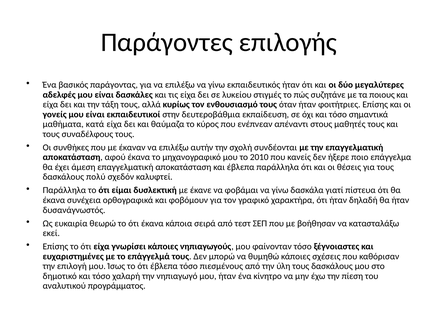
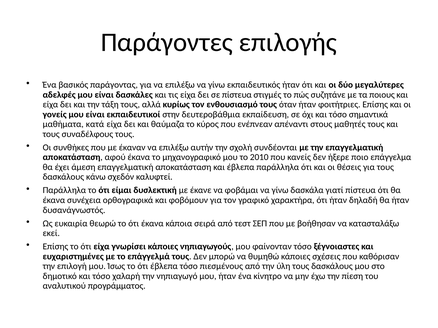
σε λυκείου: λυκείου -> πίστευα
πολύ: πολύ -> κάνω
